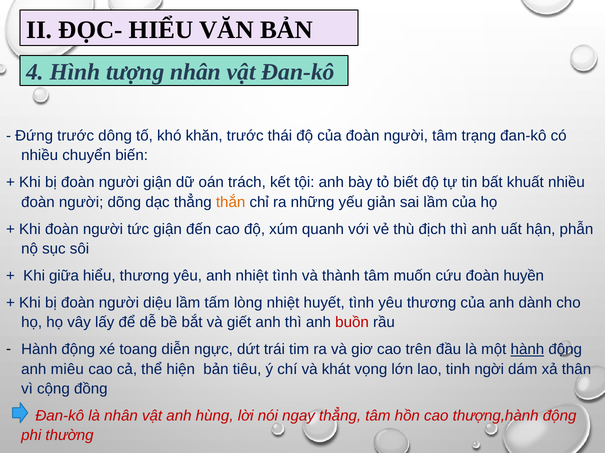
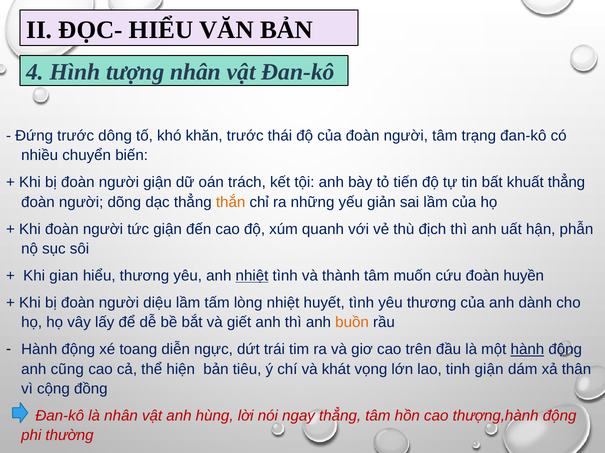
biết: biết -> tiến
khuất nhiều: nhiều -> thẳng
giữa: giữa -> gian
nhiệt at (252, 276) underline: none -> present
buồn colour: red -> orange
miêu: miêu -> cũng
tinh ngời: ngời -> giận
